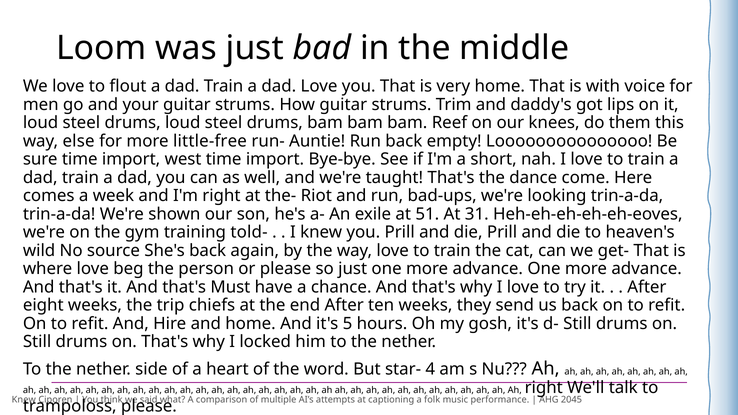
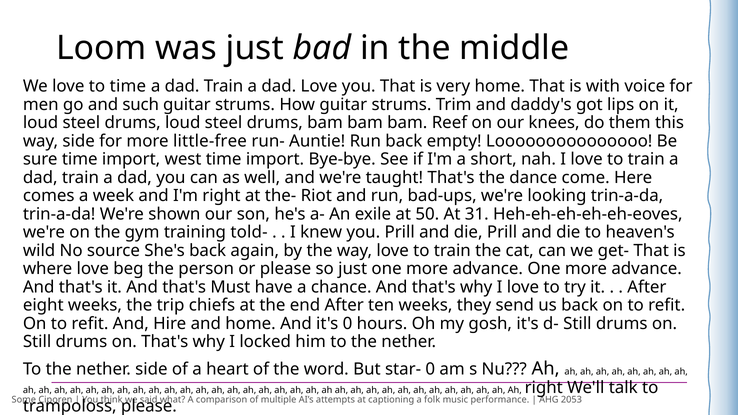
to flout: flout -> time
your: your -> such
way else: else -> side
51: 51 -> 50
it's 5: 5 -> 0
star- 4: 4 -> 0
Knew at (24, 400): Knew -> Some
2045: 2045 -> 2053
